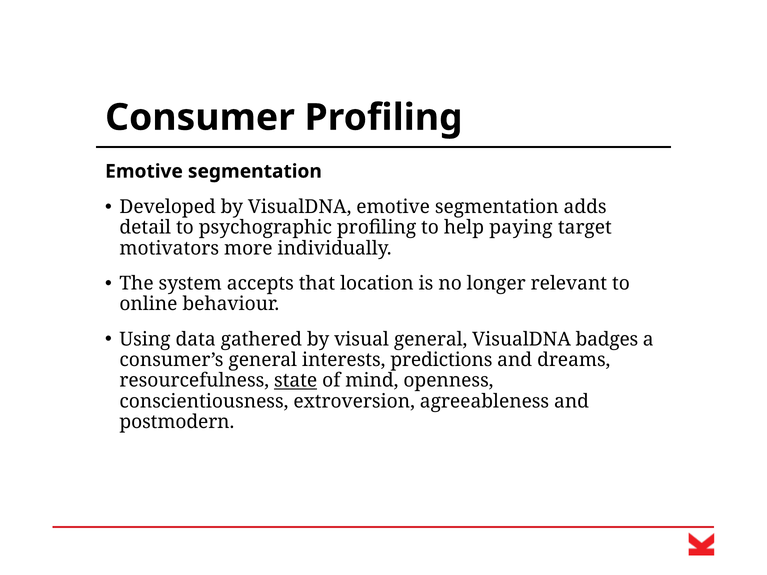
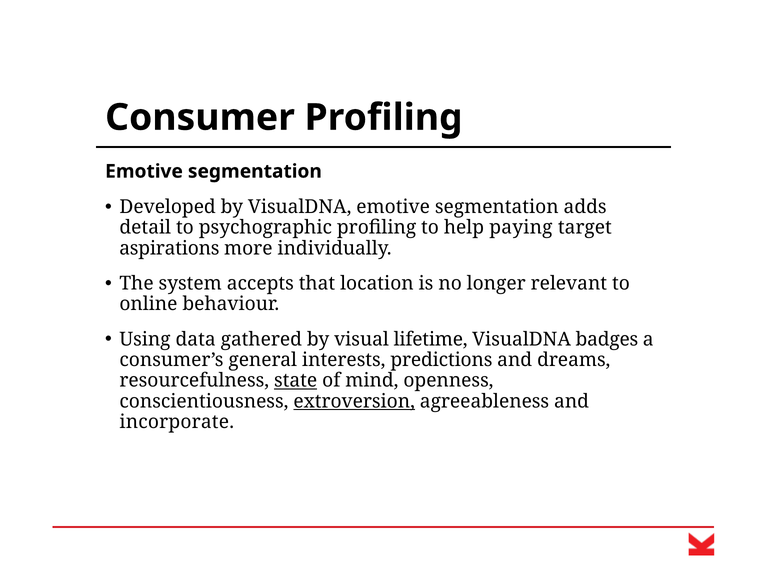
motivators: motivators -> aspirations
visual general: general -> lifetime
extroversion underline: none -> present
postmodern: postmodern -> incorporate
